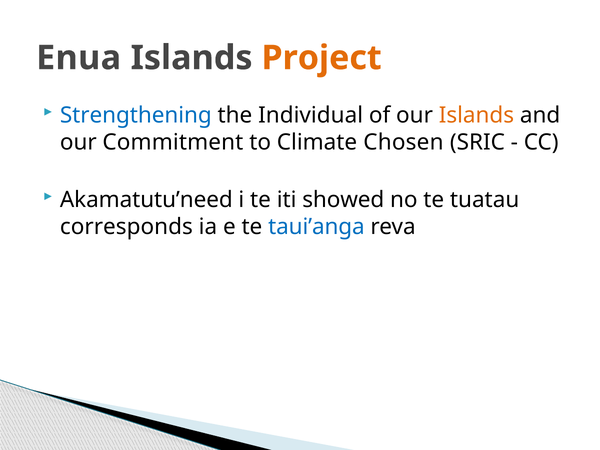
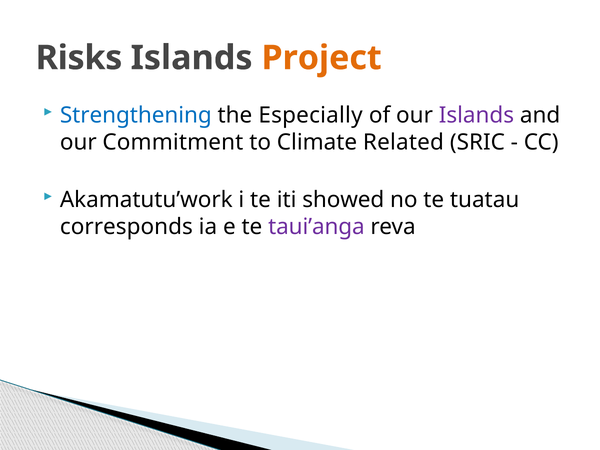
Enua: Enua -> Risks
Individual: Individual -> Especially
Islands at (476, 115) colour: orange -> purple
Chosen: Chosen -> Related
Akamatutu’need: Akamatutu’need -> Akamatutu’work
taui’anga colour: blue -> purple
